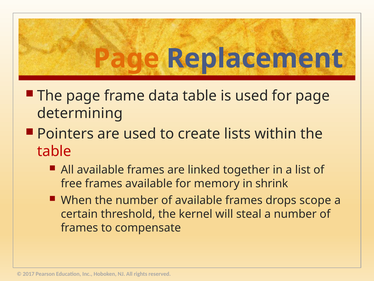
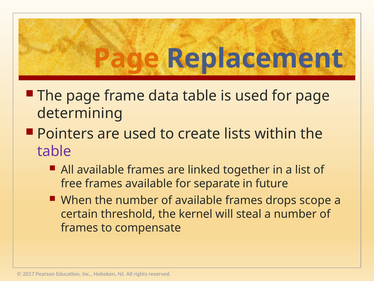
table at (54, 151) colour: red -> purple
memory: memory -> separate
shrink: shrink -> future
